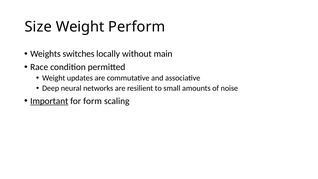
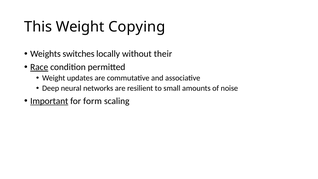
Size: Size -> This
Perform: Perform -> Copying
main: main -> their
Race underline: none -> present
